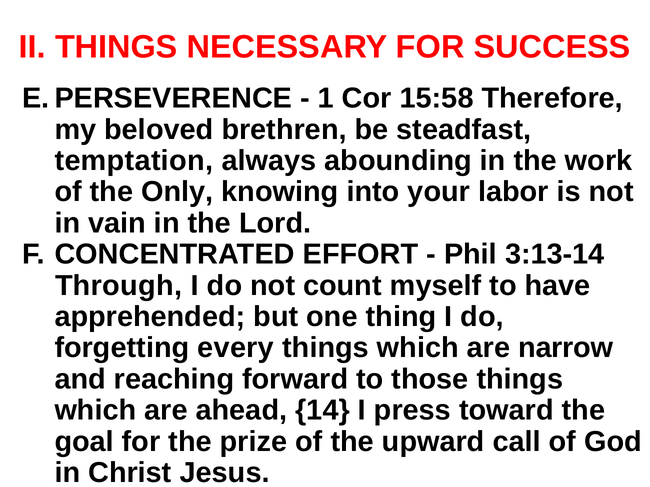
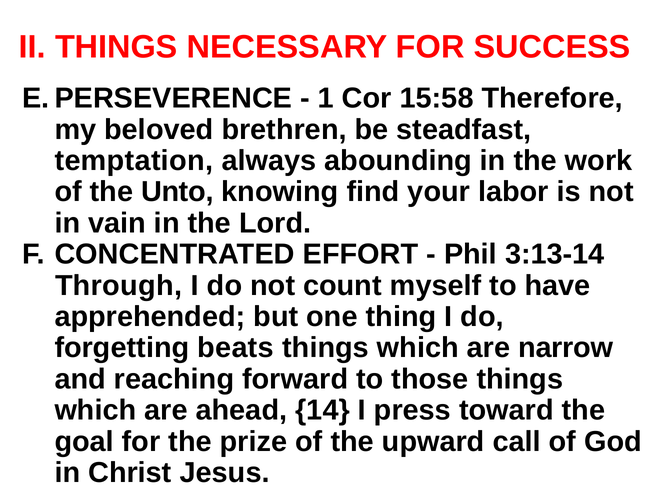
Only: Only -> Unto
into: into -> find
every: every -> beats
